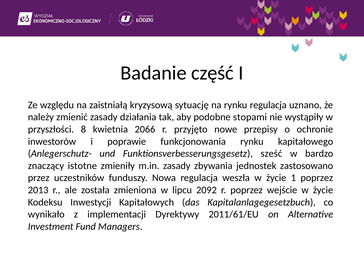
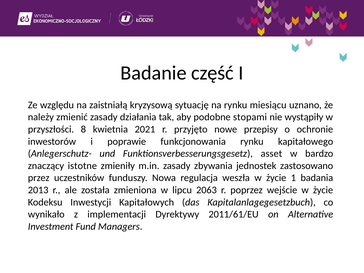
rynku regulacja: regulacja -> miesiącu
2066: 2066 -> 2021
sześć: sześć -> asset
1 poprzez: poprzez -> badania
2092: 2092 -> 2063
